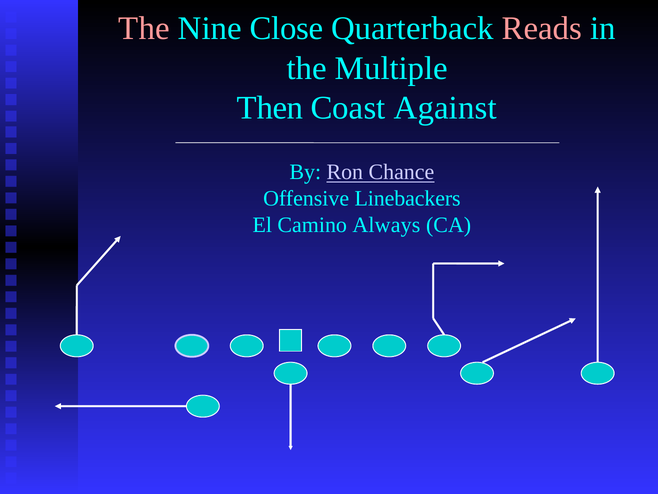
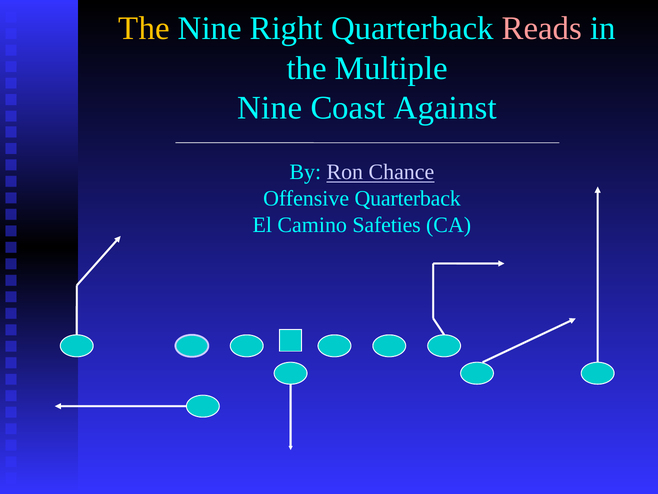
The at (144, 29) colour: pink -> yellow
Close: Close -> Right
Then at (270, 108): Then -> Nine
Offensive Linebackers: Linebackers -> Quarterback
Always: Always -> Safeties
